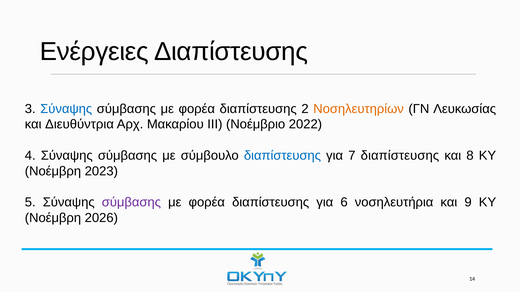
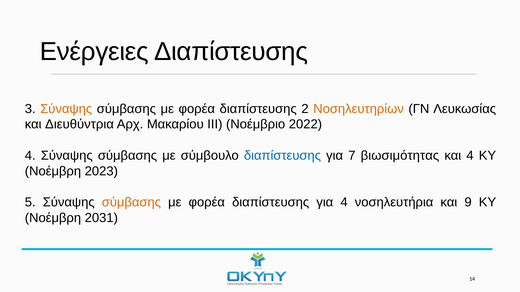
Σύναψης at (66, 109) colour: blue -> orange
7 διαπίστευσης: διαπίστευσης -> βιωσιμότητας
και 8: 8 -> 4
σύμβασης at (131, 203) colour: purple -> orange
για 6: 6 -> 4
2026: 2026 -> 2031
